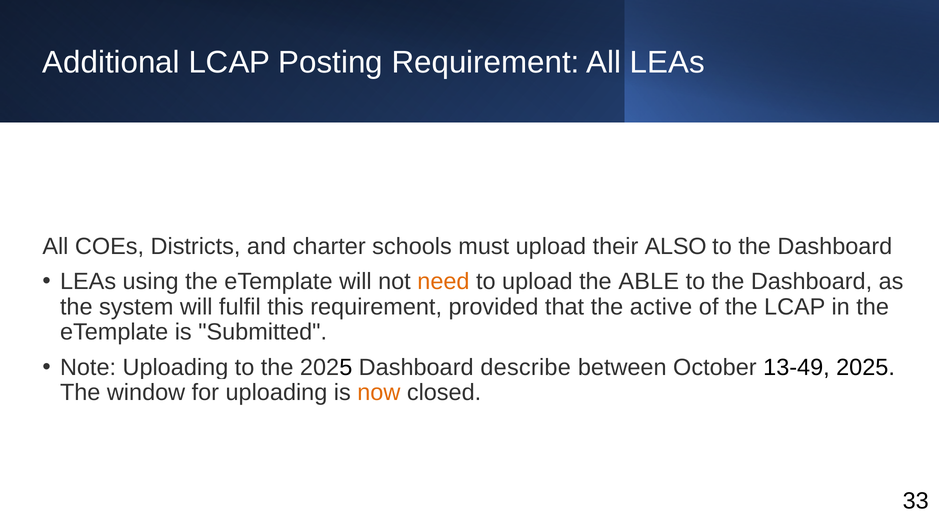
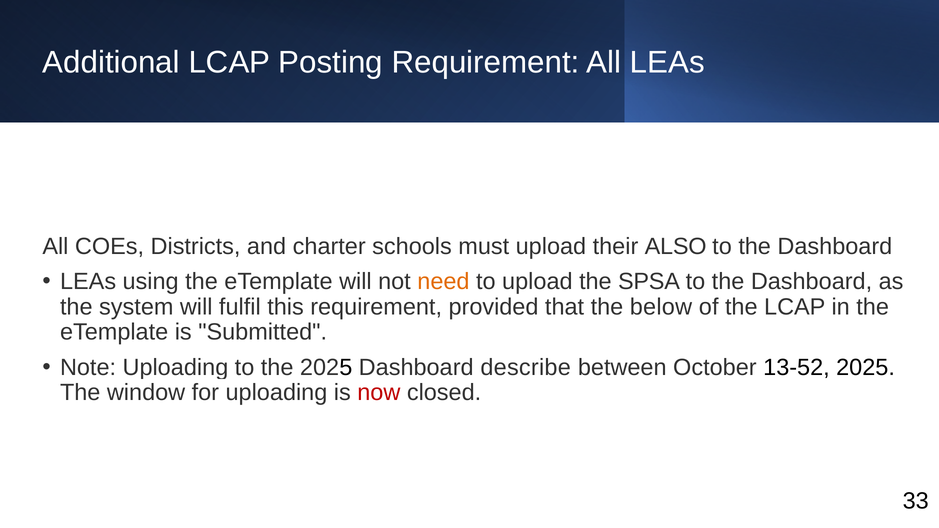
ABLE: ABLE -> SPSA
active: active -> below
13-49: 13-49 -> 13-52
now colour: orange -> red
